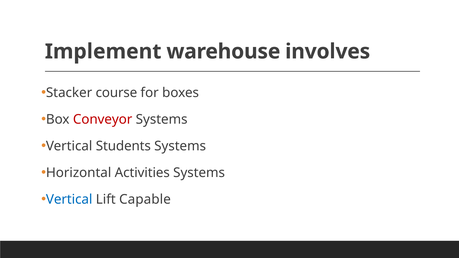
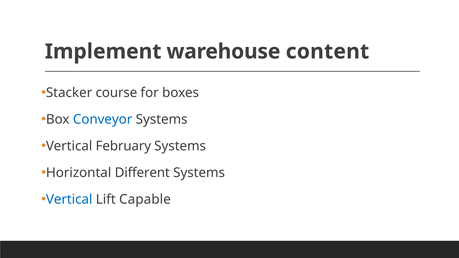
involves: involves -> content
Conveyor colour: red -> blue
Students: Students -> February
Activities: Activities -> Different
